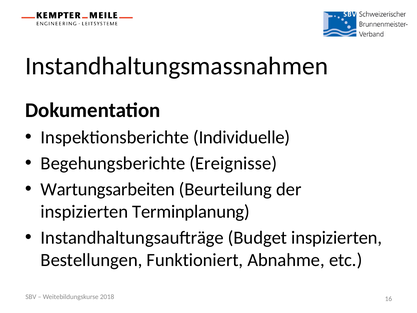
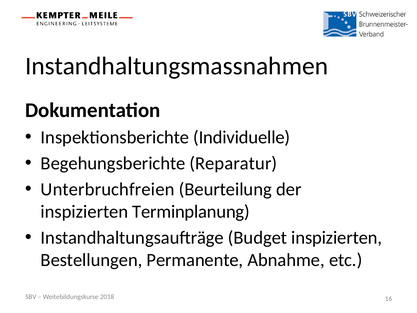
Ereignisse: Ereignisse -> Reparatur
Wartungsarbeiten: Wartungsarbeiten -> Unterbruchfreien
Funktioniert: Funktioniert -> Permanente
